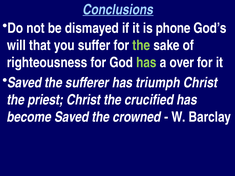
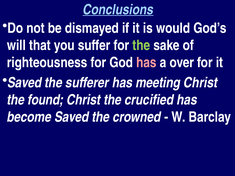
phone: phone -> would
has at (146, 63) colour: light green -> pink
triumph: triumph -> meeting
priest: priest -> found
